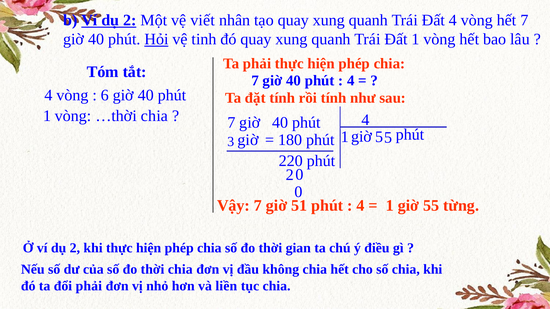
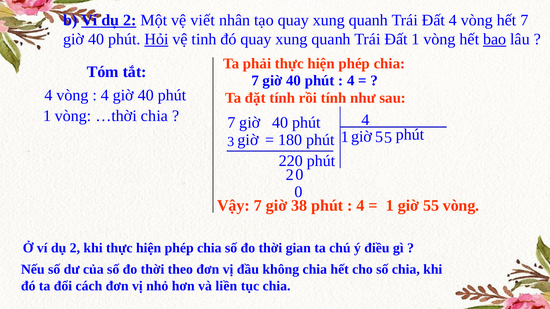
bao underline: none -> present
6 at (105, 95): 6 -> 4
51: 51 -> 38
55 từng: từng -> vòng
thời chia: chia -> theo
đổi phải: phải -> cách
